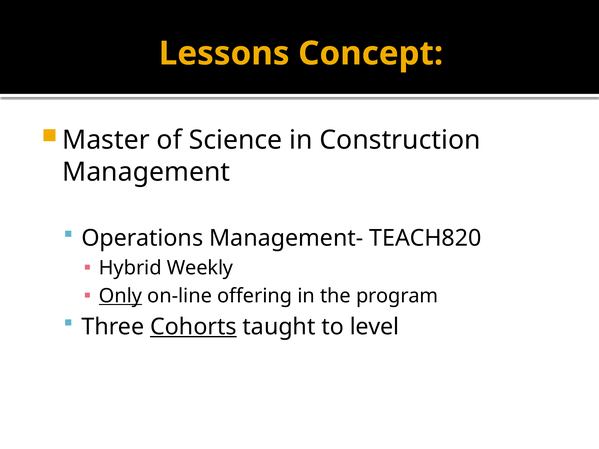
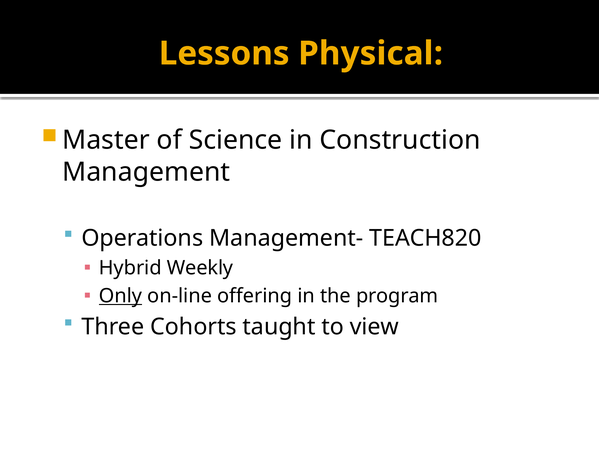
Concept: Concept -> Physical
Cohorts underline: present -> none
level: level -> view
